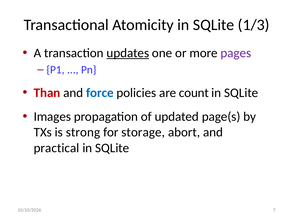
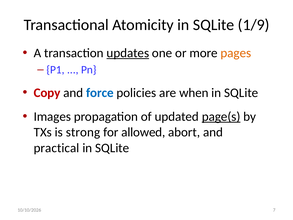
1/3: 1/3 -> 1/9
pages colour: purple -> orange
Than: Than -> Copy
count: count -> when
page(s underline: none -> present
storage: storage -> allowed
